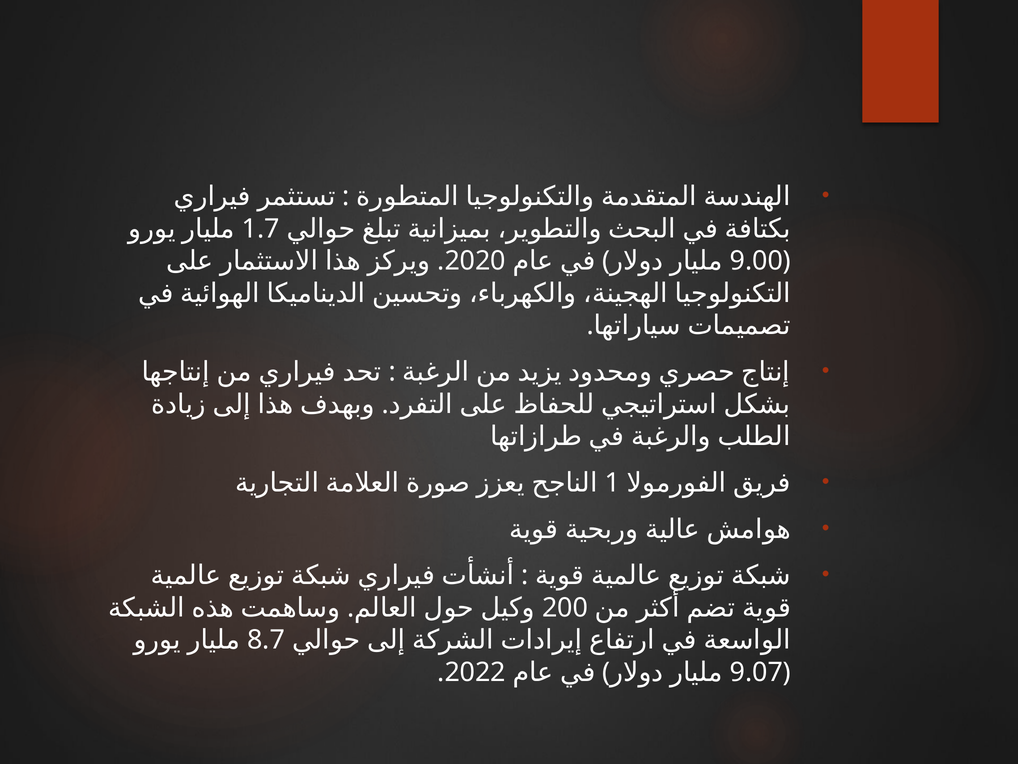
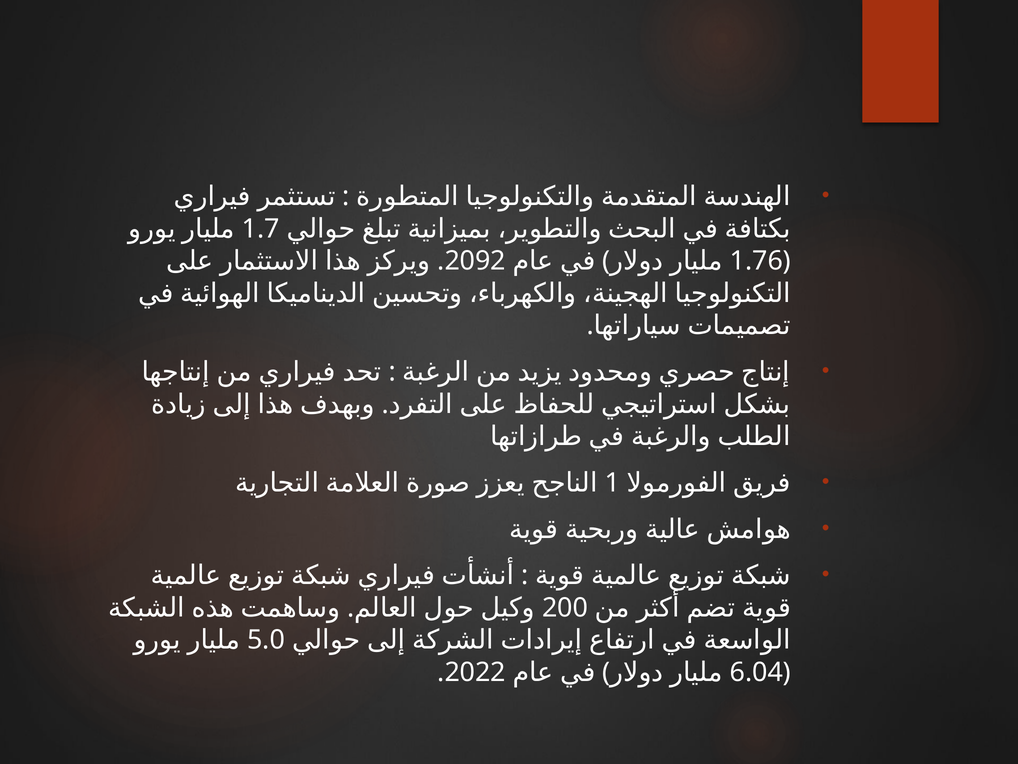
2020: 2020 -> 2092
9.00: 9.00 -> 1.76
8.7: 8.7 -> 5.0
9.07: 9.07 -> 6.04
